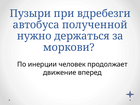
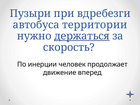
полученной: полученной -> территории
держаться underline: none -> present
моркови: моркови -> скорость
